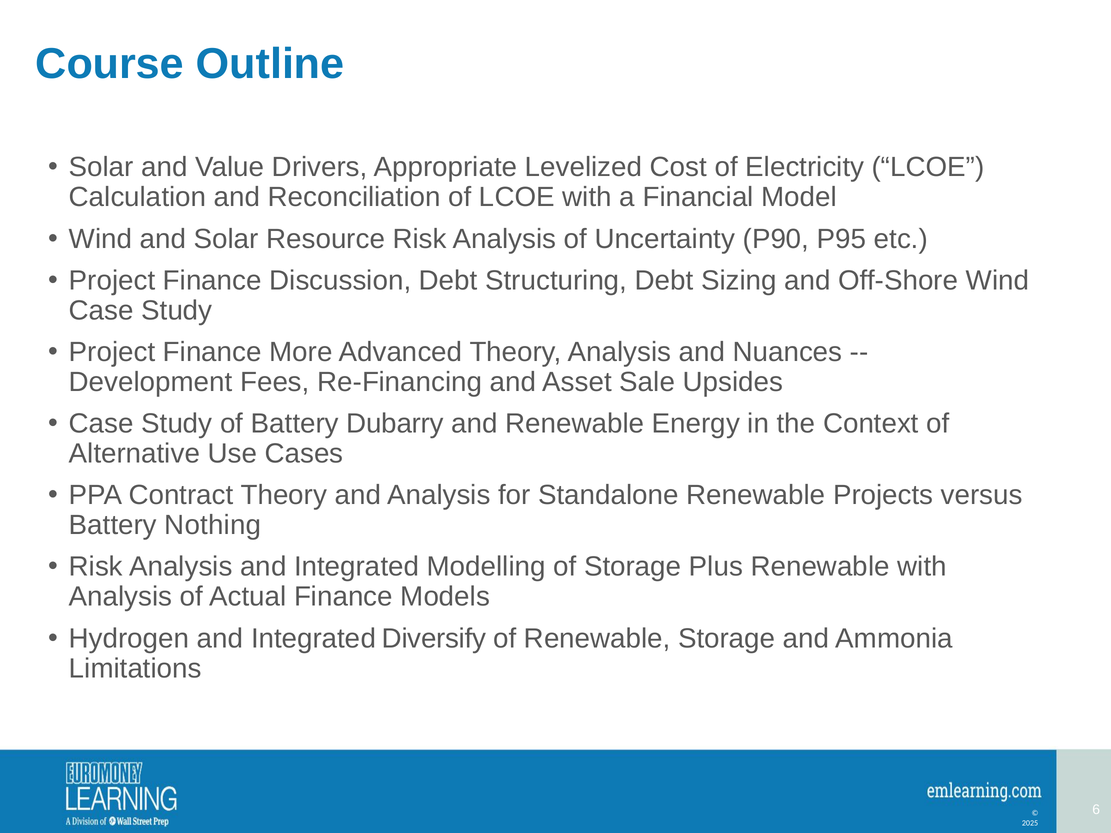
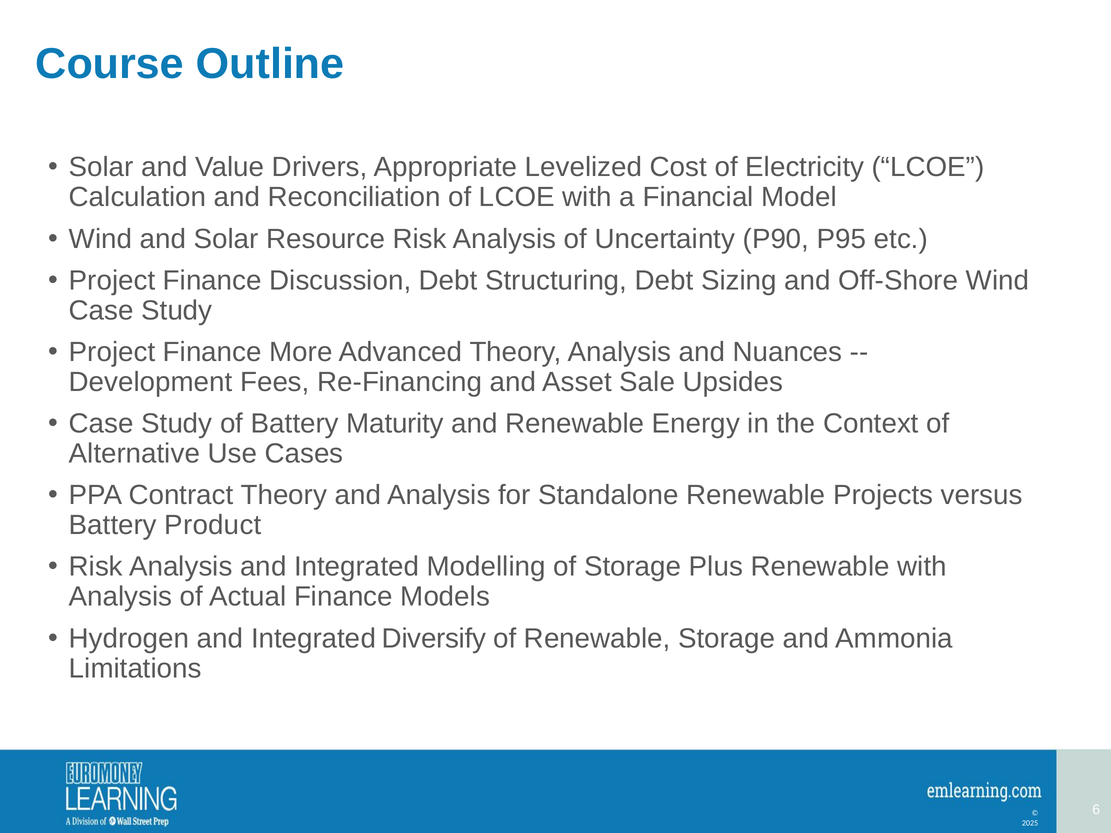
Dubarry: Dubarry -> Maturity
Nothing: Nothing -> Product
